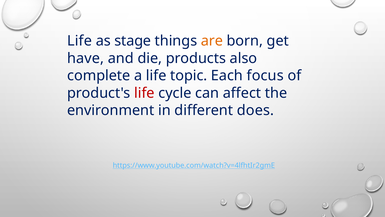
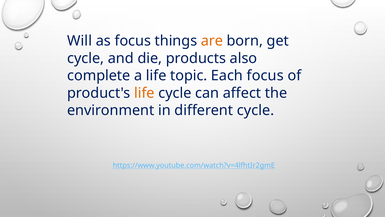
Life at (80, 41): Life -> Will
as stage: stage -> focus
have at (86, 58): have -> cycle
life at (144, 93) colour: red -> orange
different does: does -> cycle
